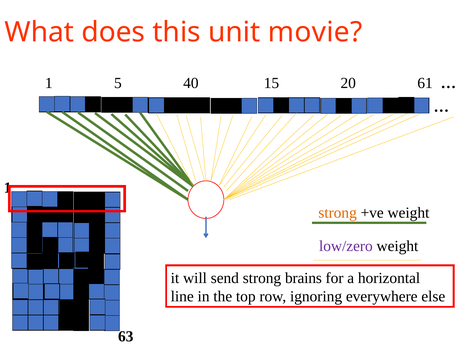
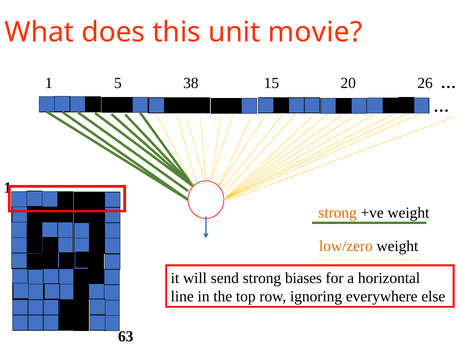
40: 40 -> 38
61: 61 -> 26
low/zero colour: purple -> orange
brains: brains -> biases
